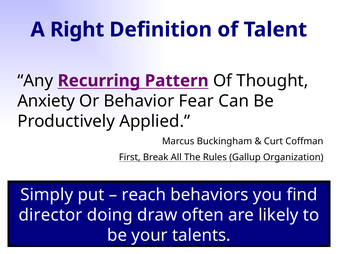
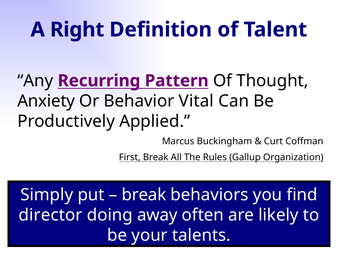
Fear: Fear -> Vital
reach at (144, 194): reach -> break
draw: draw -> away
